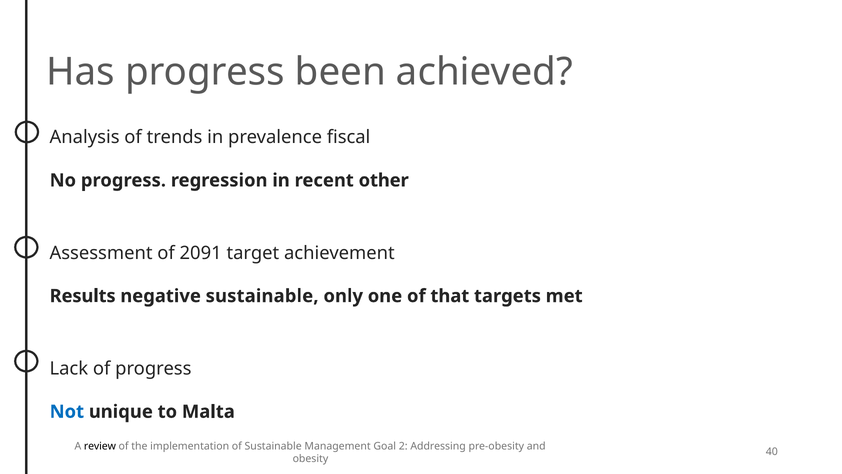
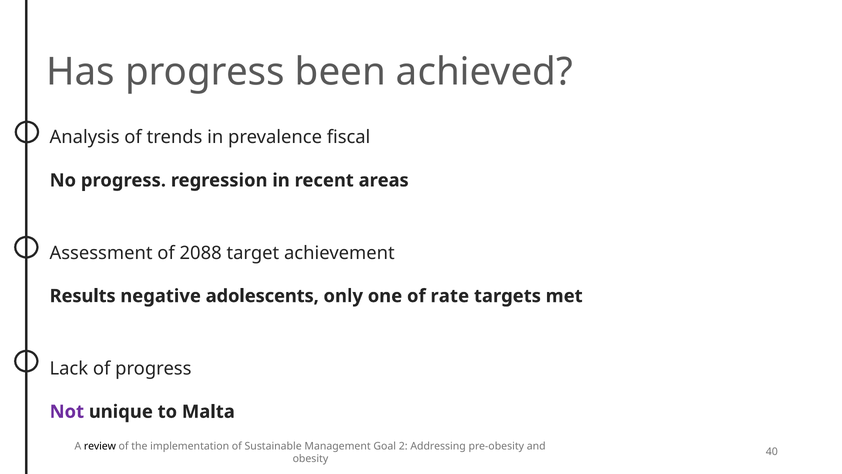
other: other -> areas
2091: 2091 -> 2088
negative sustainable: sustainable -> adolescents
that: that -> rate
Not colour: blue -> purple
